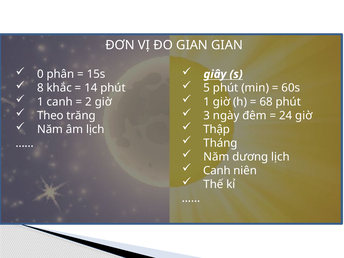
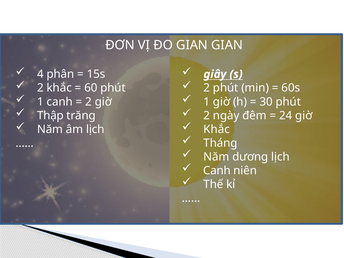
0: 0 -> 4
8 at (40, 88): 8 -> 2
14: 14 -> 60
5 at (207, 88): 5 -> 2
68: 68 -> 30
Theo: Theo -> Thập
3 at (207, 115): 3 -> 2
Thập at (217, 129): Thập -> Khắc
